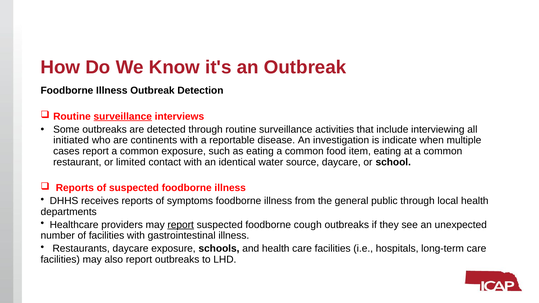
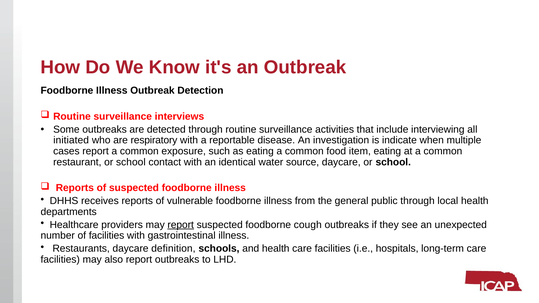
surveillance at (123, 117) underline: present -> none
continents: continents -> respiratory
restaurant or limited: limited -> school
symptoms: symptoms -> vulnerable
daycare exposure: exposure -> definition
